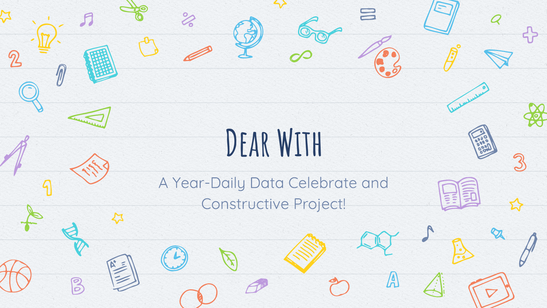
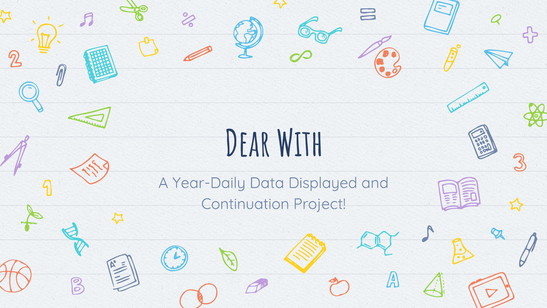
Celebrate: Celebrate -> Displayed
Constructive: Constructive -> Continuation
